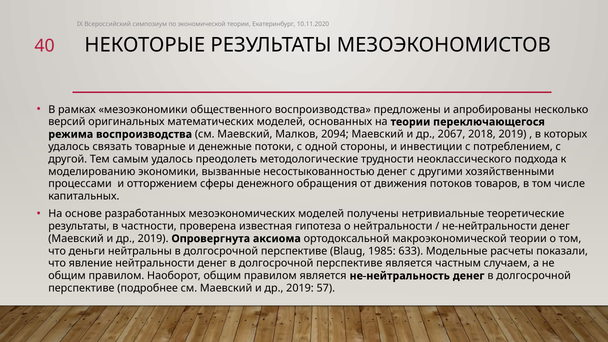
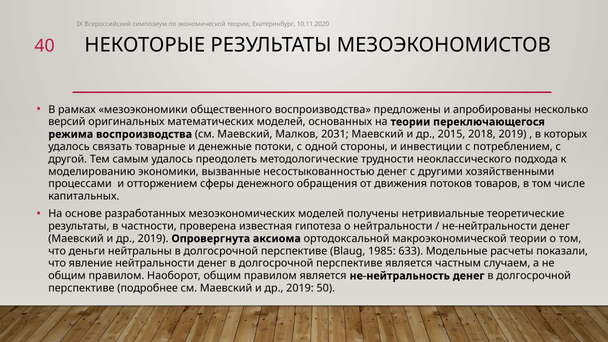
2094: 2094 -> 2031
2067: 2067 -> 2015
57: 57 -> 50
